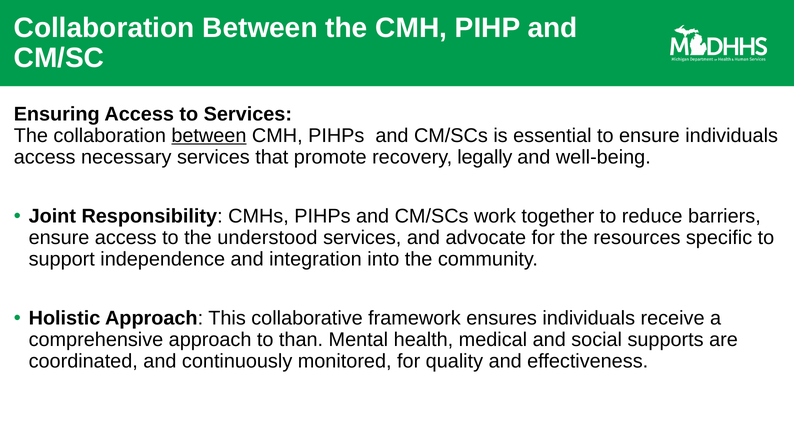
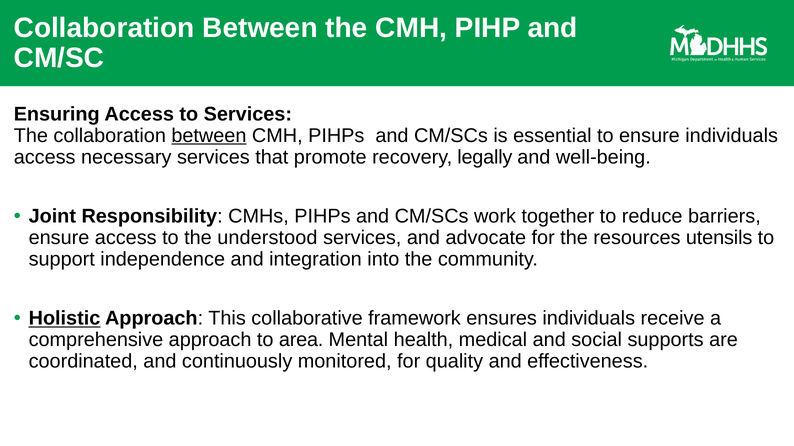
specific: specific -> utensils
Holistic underline: none -> present
than: than -> area
